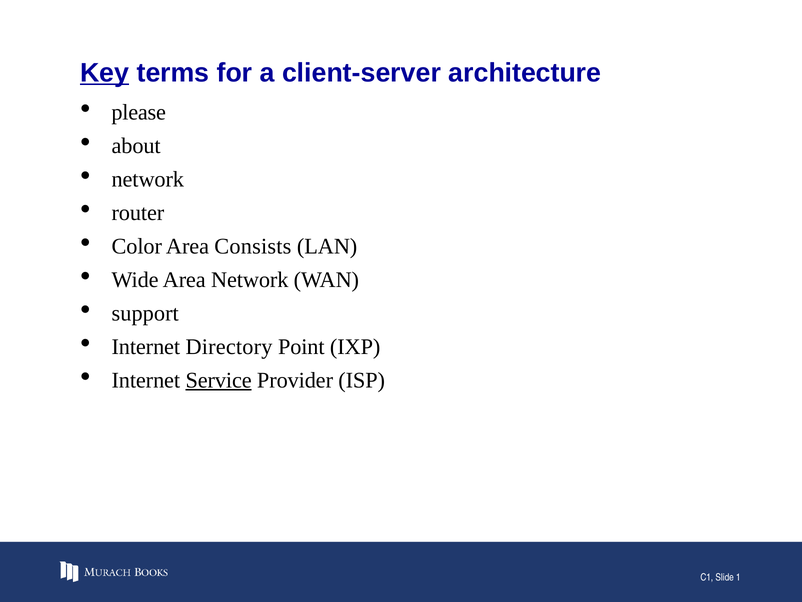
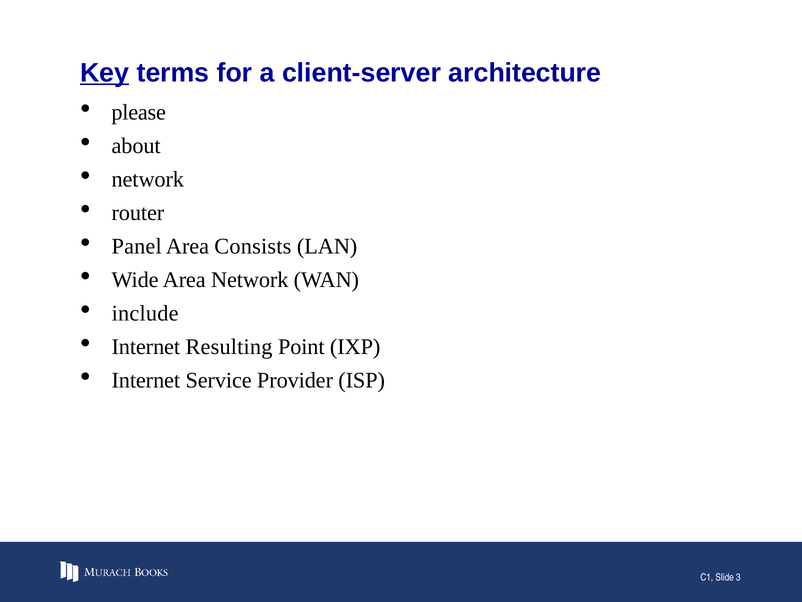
Color: Color -> Panel
support: support -> include
Directory: Directory -> Resulting
Service underline: present -> none
1: 1 -> 3
